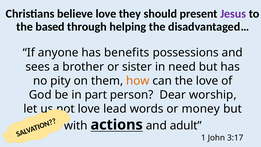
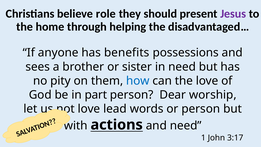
believe love: love -> role
based: based -> home
how colour: orange -> blue
or money: money -> person
and adult: adult -> need
